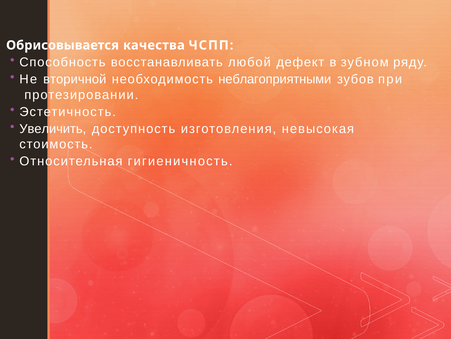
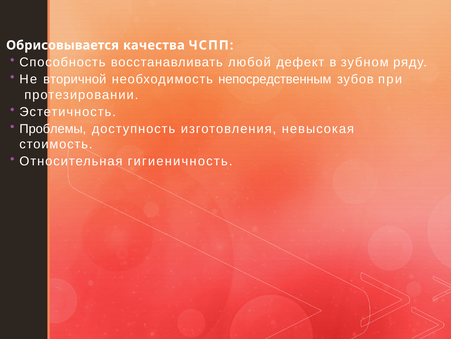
неблагоприятными: неблагоприятными -> непосредственным
Увеличить: Увеличить -> Проблемы
